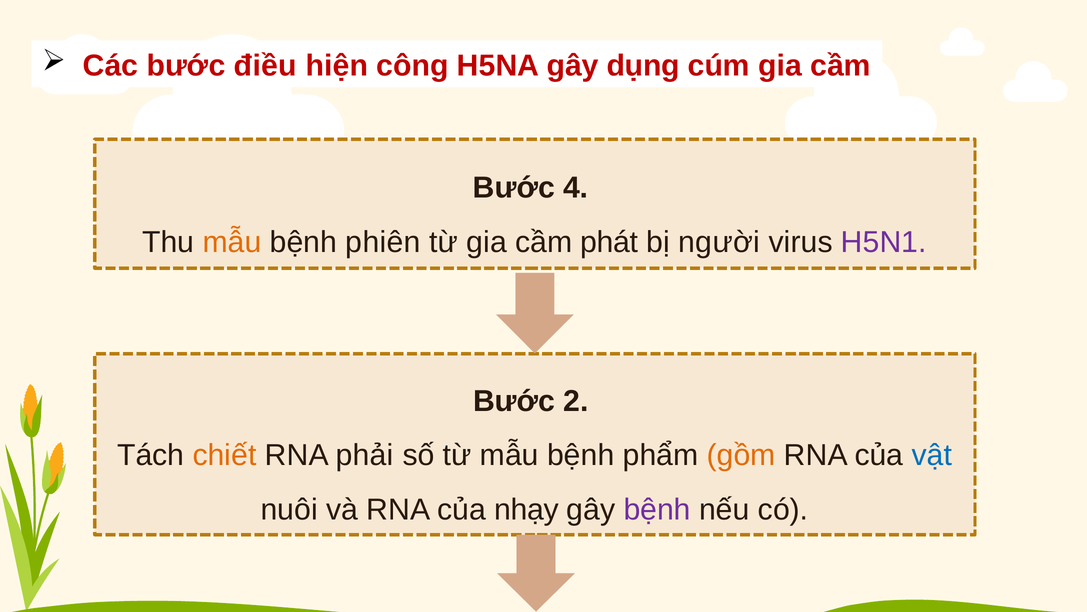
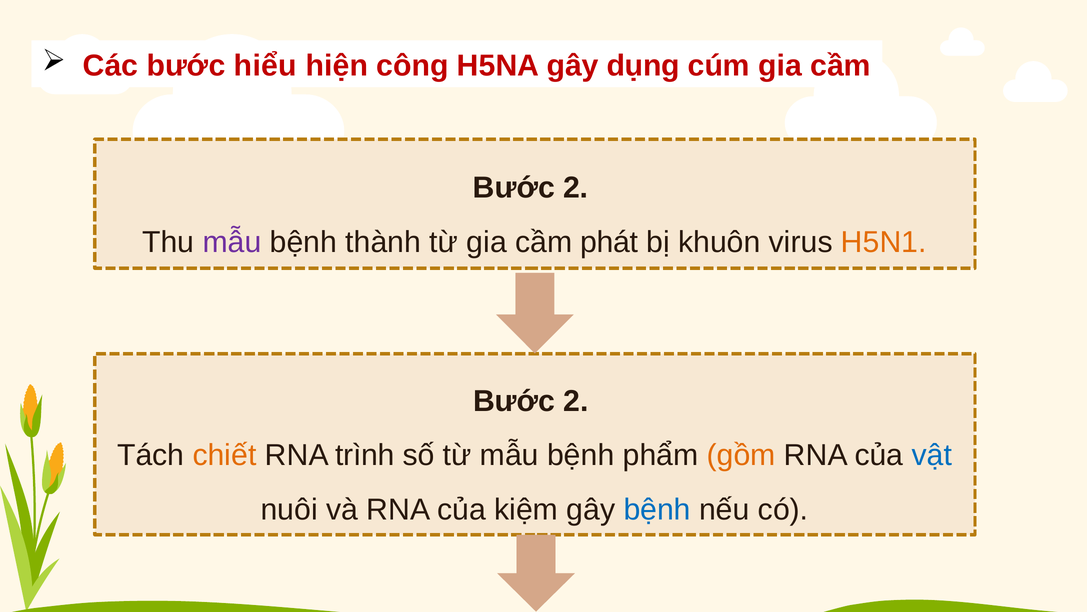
điều: điều -> hiểu
4 at (576, 187): 4 -> 2
mẫu at (232, 242) colour: orange -> purple
phiên: phiên -> thành
người: người -> khuôn
H5N1 colour: purple -> orange
phải: phải -> trình
nhạy: nhạy -> kiệm
bệnh at (657, 509) colour: purple -> blue
